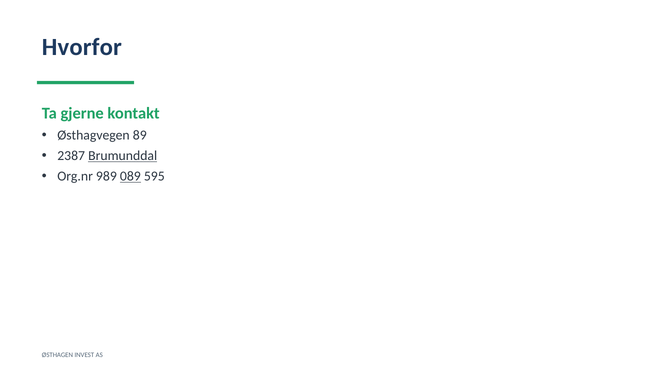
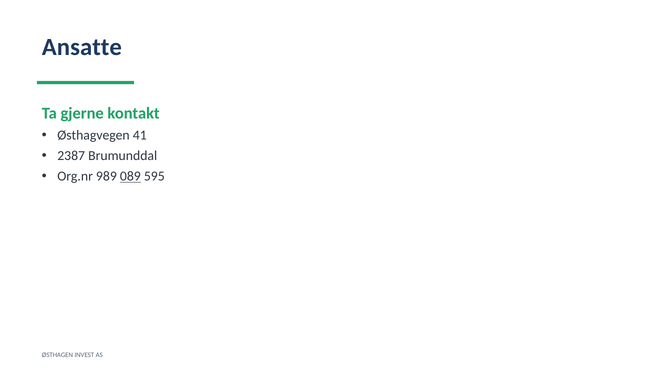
Hvorfor: Hvorfor -> Ansatte
89: 89 -> 41
Brumunddal underline: present -> none
